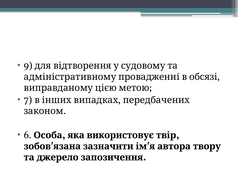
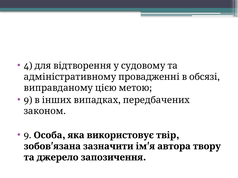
9: 9 -> 4
7 at (28, 100): 7 -> 9
6 at (28, 136): 6 -> 9
